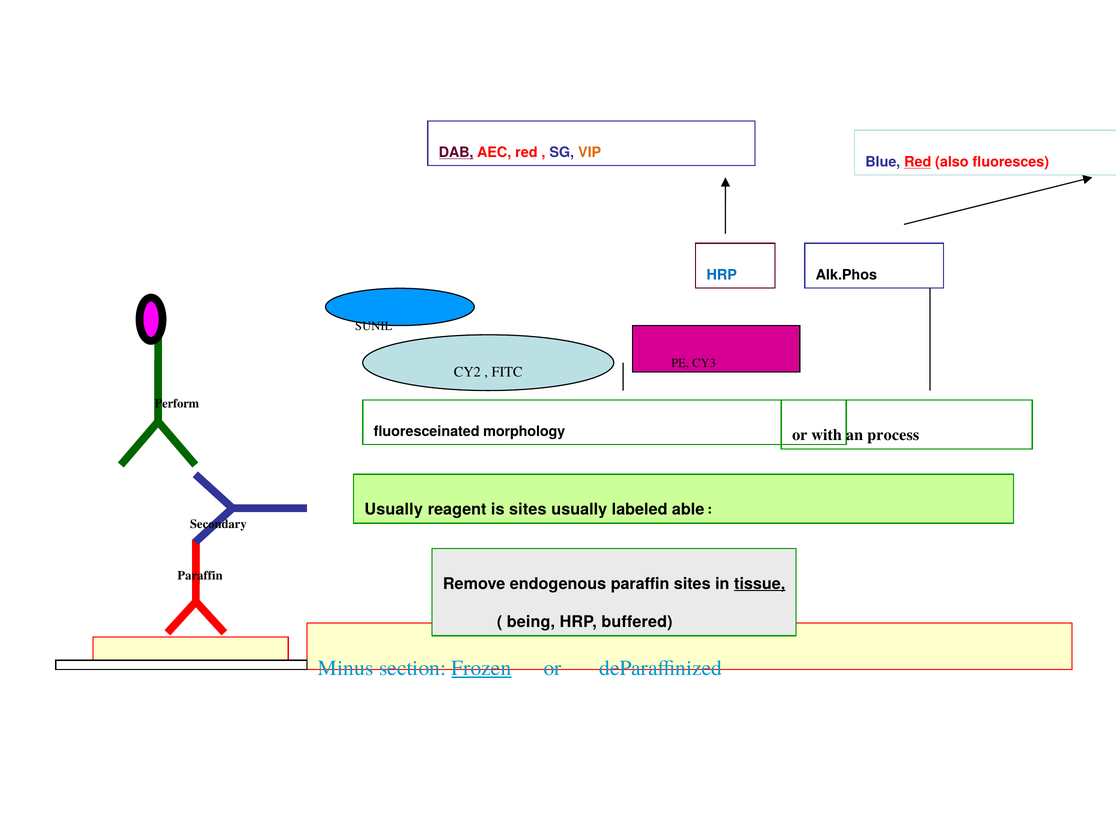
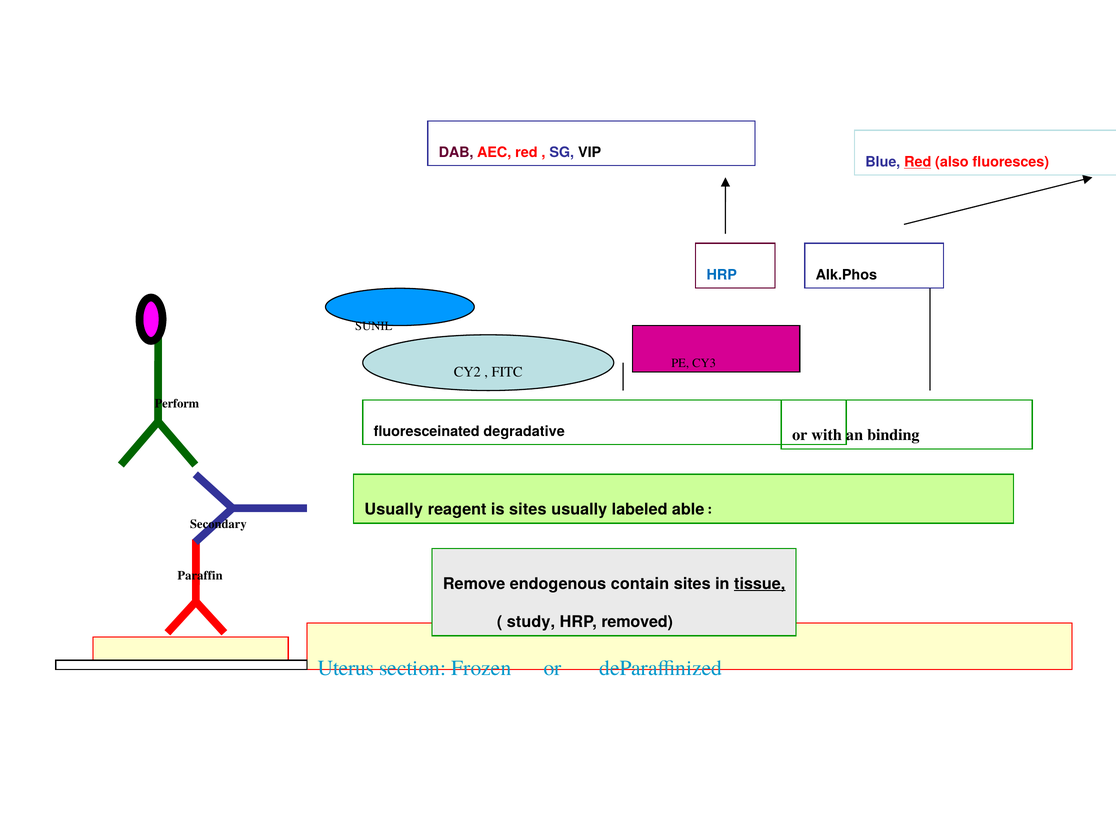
DAB underline: present -> none
VIP colour: orange -> black
morphology: morphology -> degradative
process: process -> binding
endogenous paraffin: paraffin -> contain
being: being -> study
buffered: buffered -> removed
Minus: Minus -> Uterus
Frozen underline: present -> none
